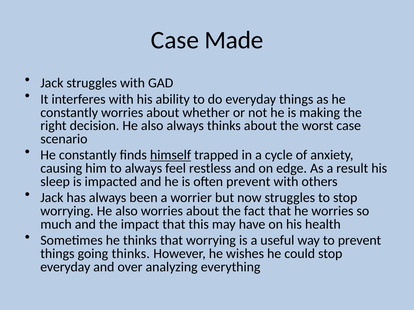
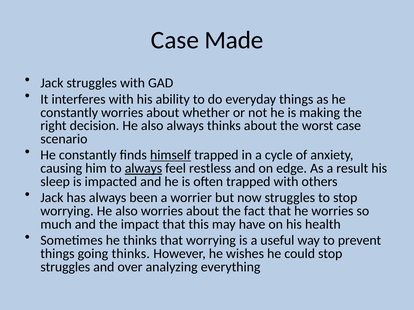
always at (143, 169) underline: none -> present
often prevent: prevent -> trapped
everyday at (65, 267): everyday -> struggles
